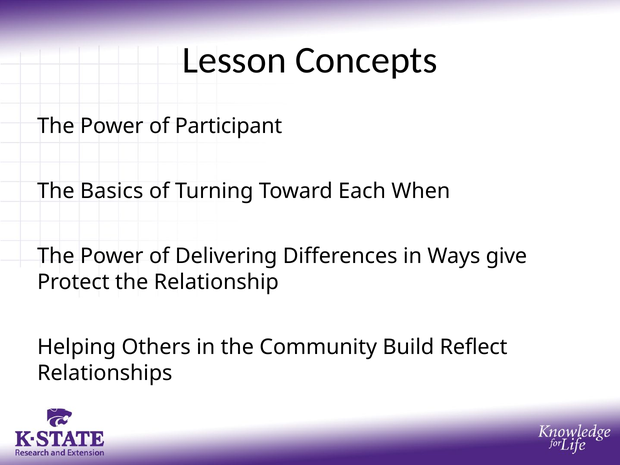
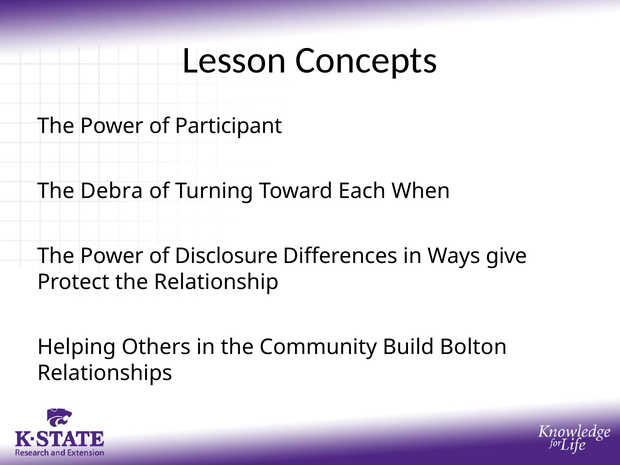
Basics: Basics -> Debra
Delivering: Delivering -> Disclosure
Reflect: Reflect -> Bolton
